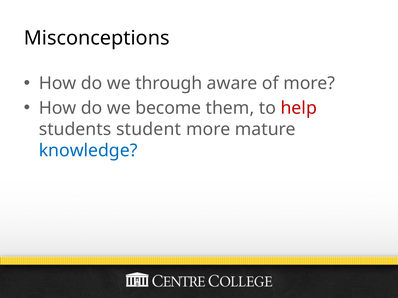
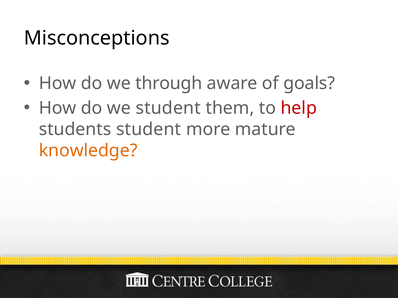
of more: more -> goals
we become: become -> student
knowledge colour: blue -> orange
